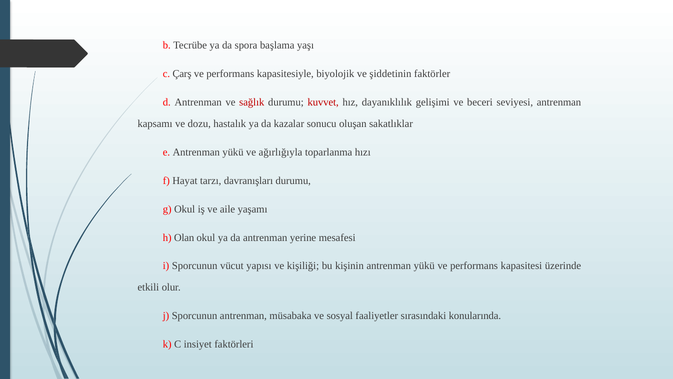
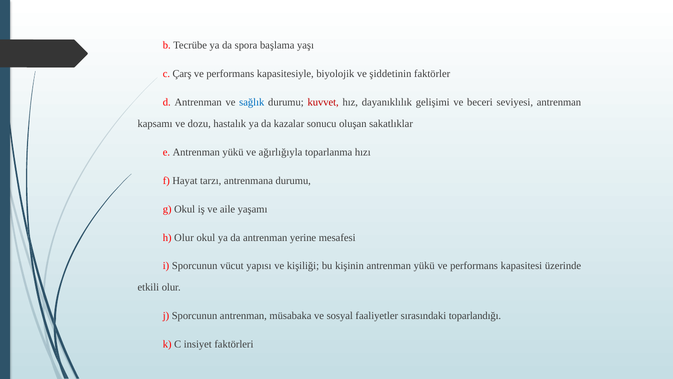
sağlık colour: red -> blue
davranışları: davranışları -> antrenmana
h Olan: Olan -> Olur
konularında: konularında -> toparlandığı
